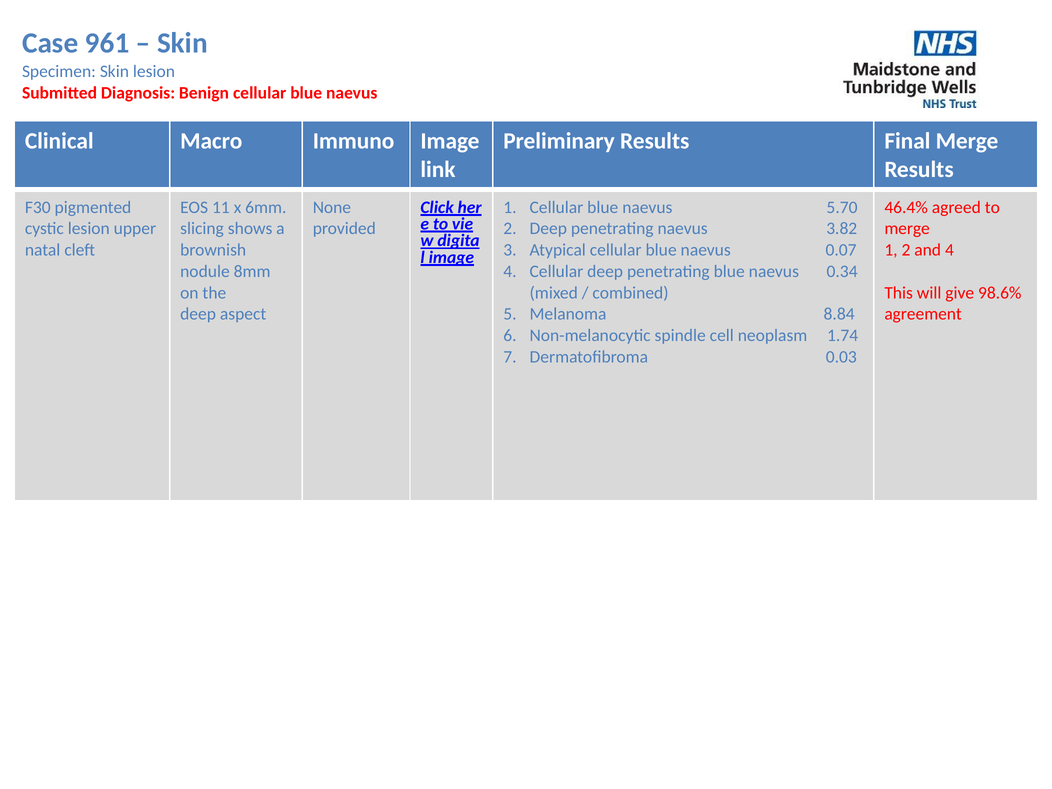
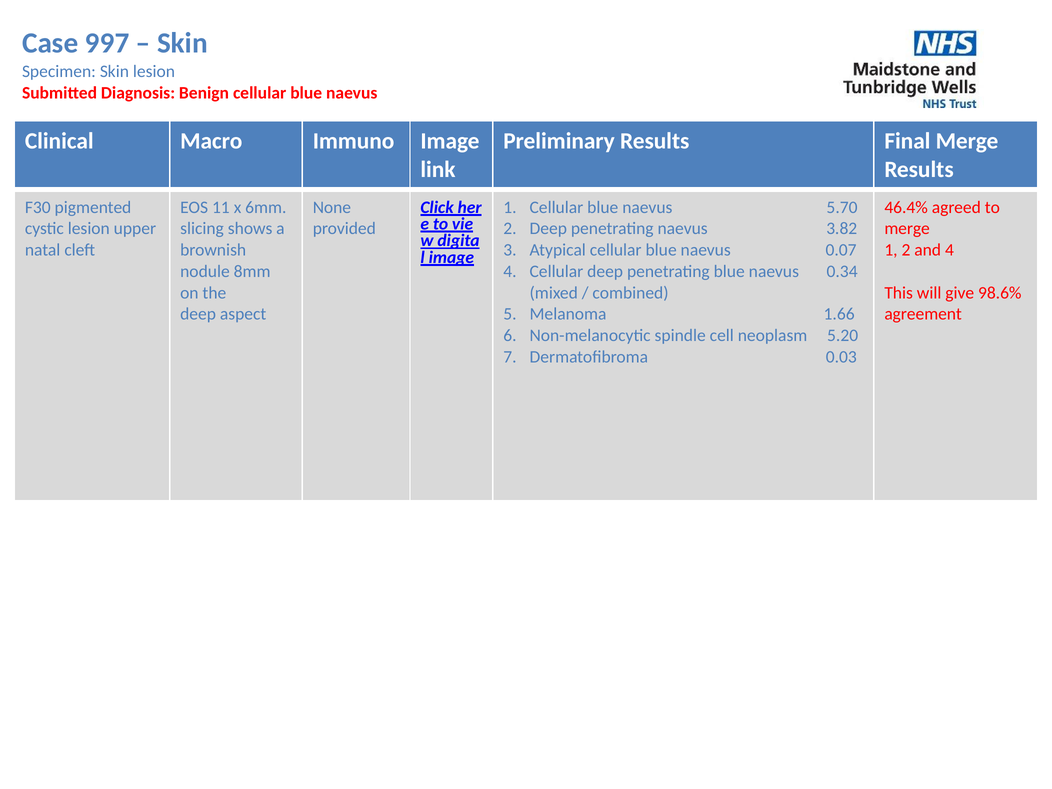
961: 961 -> 997
8.84: 8.84 -> 1.66
1.74: 1.74 -> 5.20
